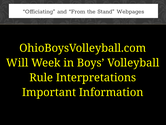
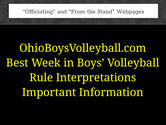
Will: Will -> Best
